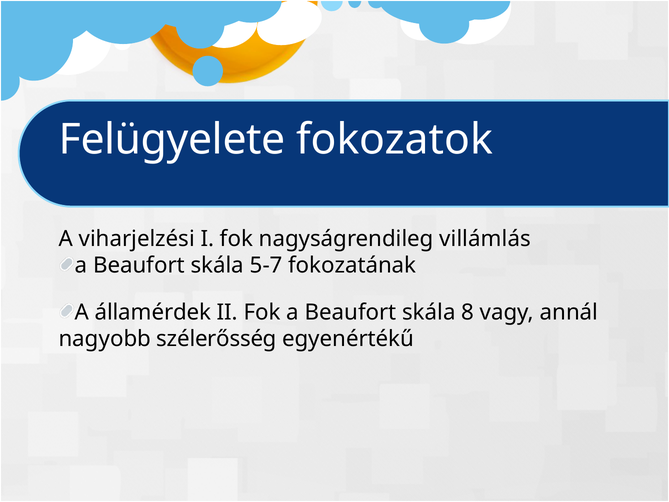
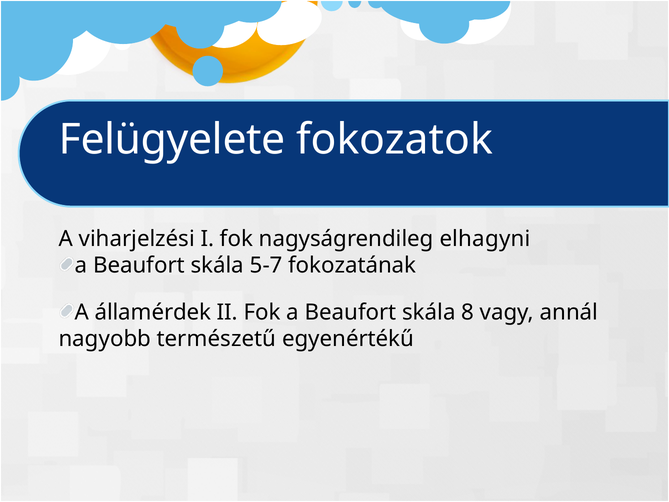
villámlás: villámlás -> elhagyni
szélerősség: szélerősség -> természetű
